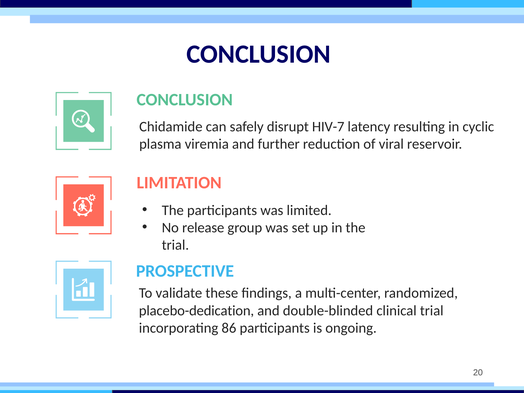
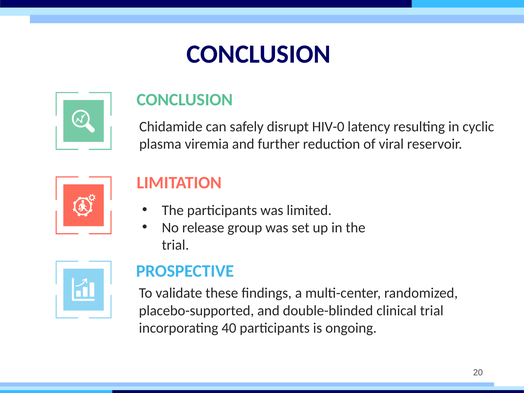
HIV-7: HIV-7 -> HIV-0
placebo-dedication: placebo-dedication -> placebo-supported
86: 86 -> 40
